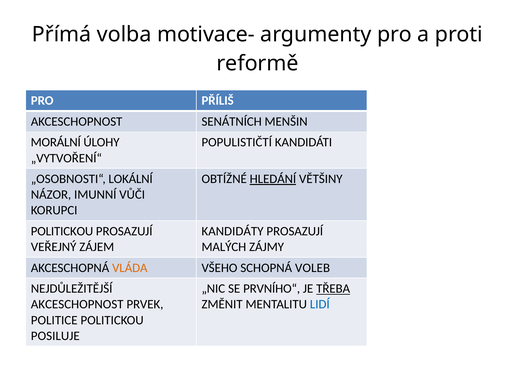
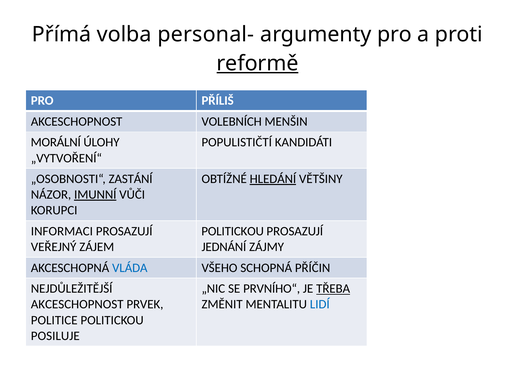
motivace-: motivace- -> personal-
reformě underline: none -> present
SENÁTNÍCH: SENÁTNÍCH -> VOLEBNÍCH
LOKÁLNÍ: LOKÁLNÍ -> ZASTÁNÍ
IMUNNÍ underline: none -> present
POLITICKOU at (62, 231): POLITICKOU -> INFORMACI
KANDIDÁTY at (233, 231): KANDIDÁTY -> POLITICKOU
MALÝCH: MALÝCH -> JEDNÁNÍ
VLÁDA colour: orange -> blue
VOLEB: VOLEB -> PŘÍČIN
